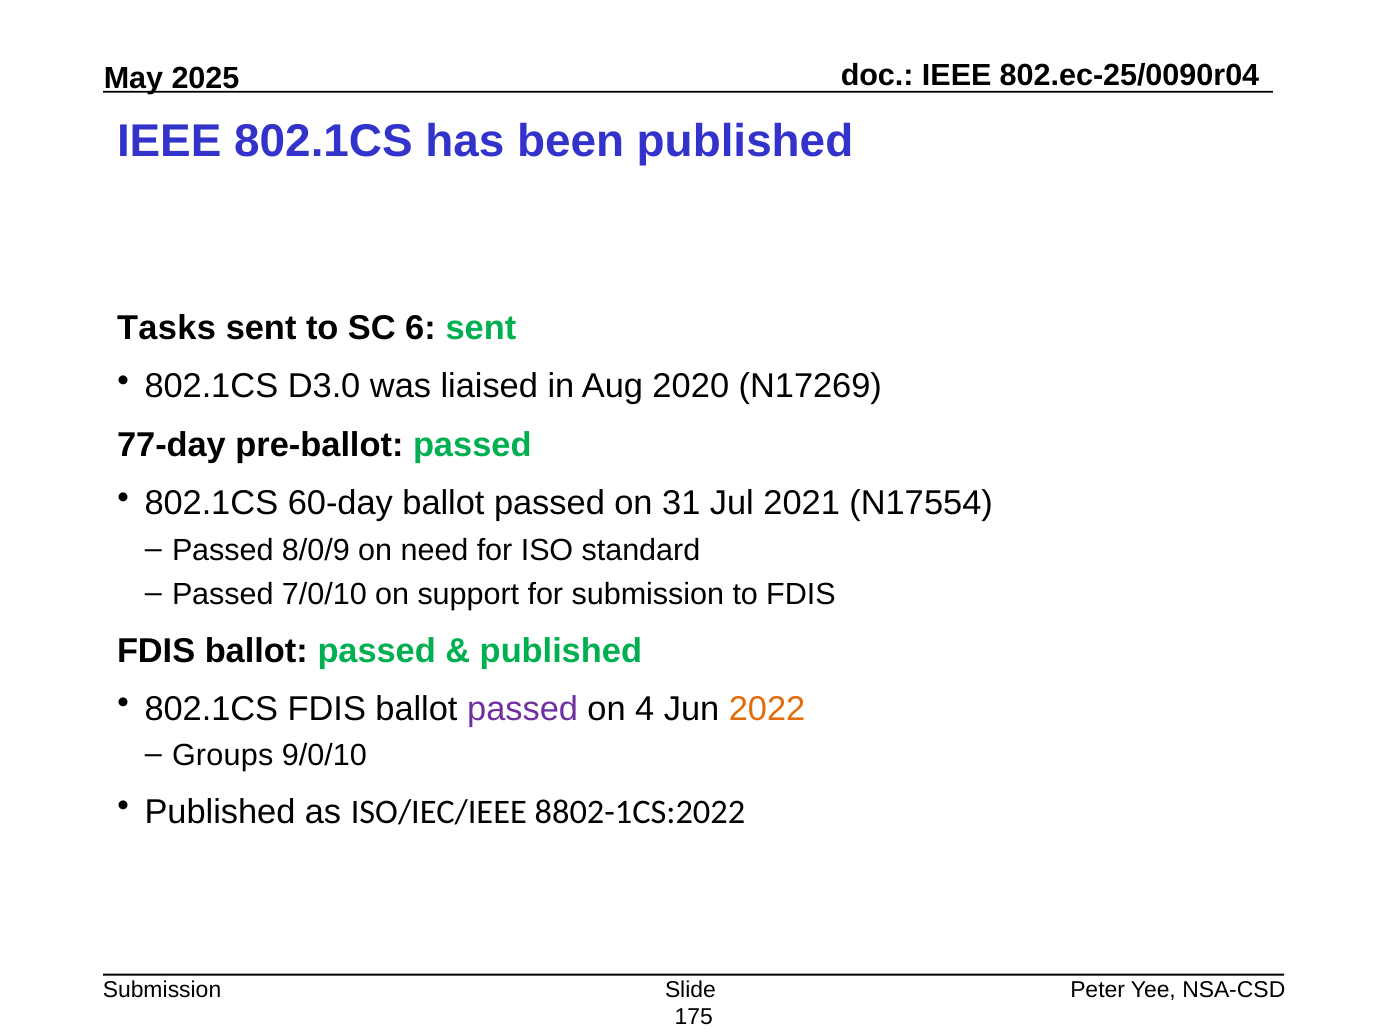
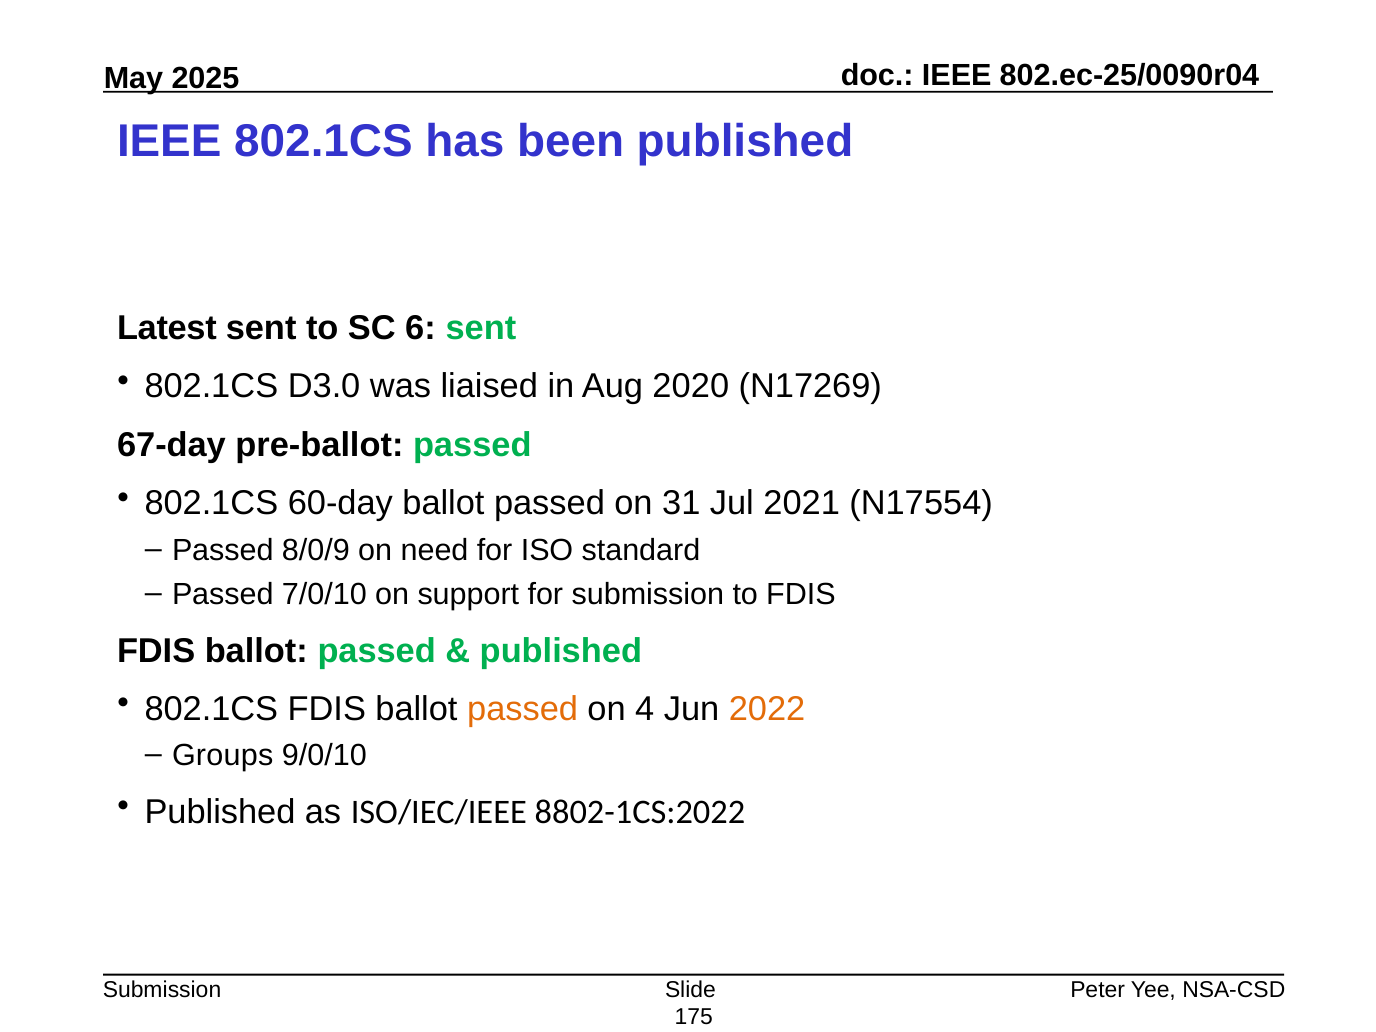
Tasks: Tasks -> Latest
77-day: 77-day -> 67-day
passed at (523, 709) colour: purple -> orange
